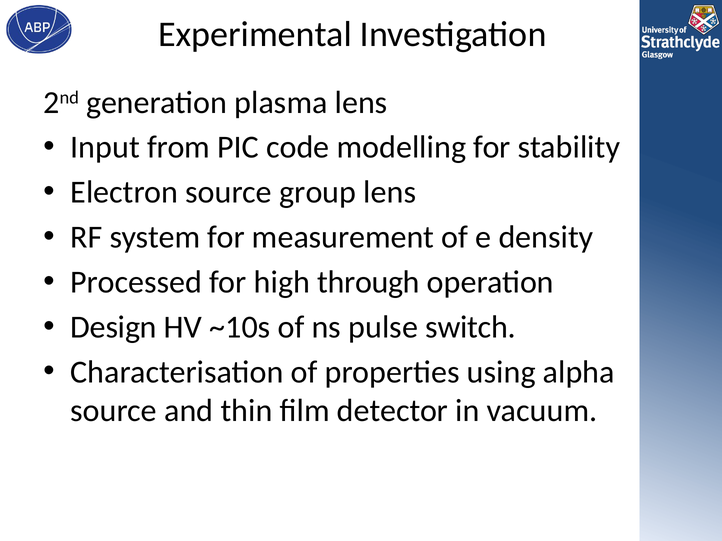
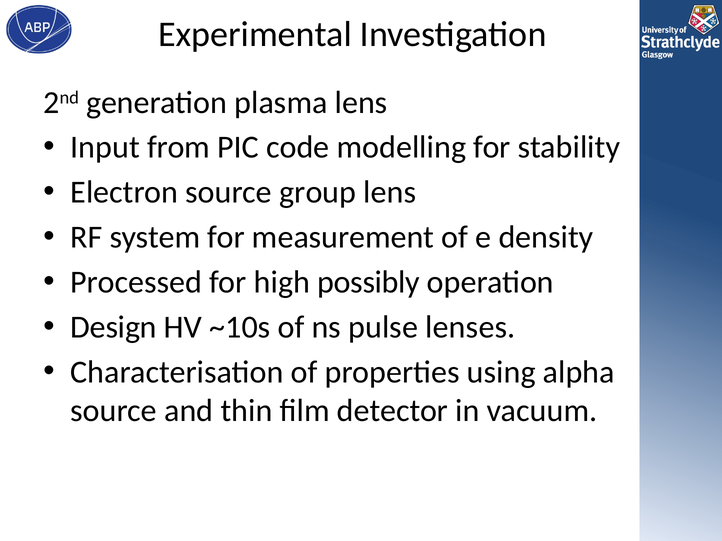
through: through -> possibly
switch: switch -> lenses
